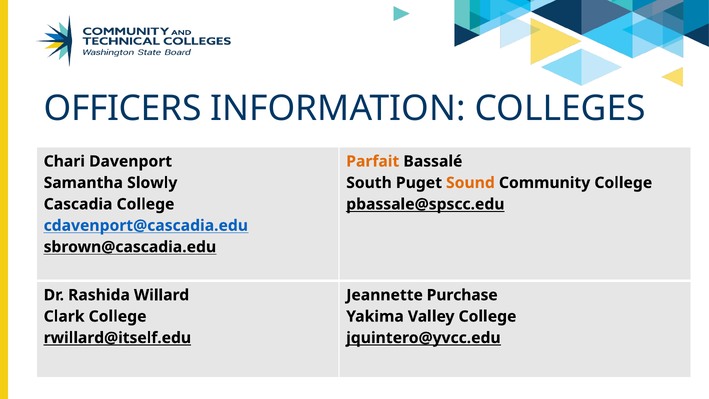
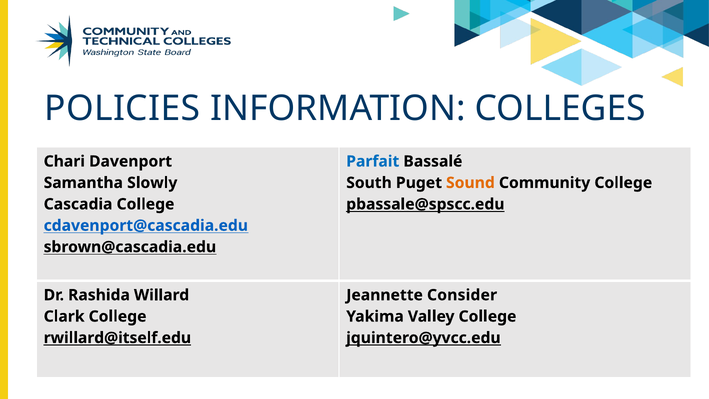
OFFICERS: OFFICERS -> POLICIES
Parfait colour: orange -> blue
Purchase: Purchase -> Consider
